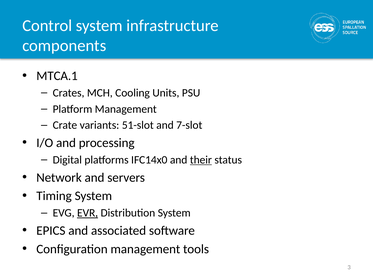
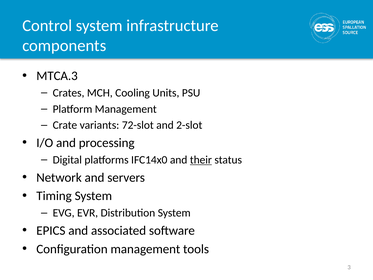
MTCA.1: MTCA.1 -> MTCA.3
51-slot: 51-slot -> 72-slot
7-slot: 7-slot -> 2-slot
EVR underline: present -> none
